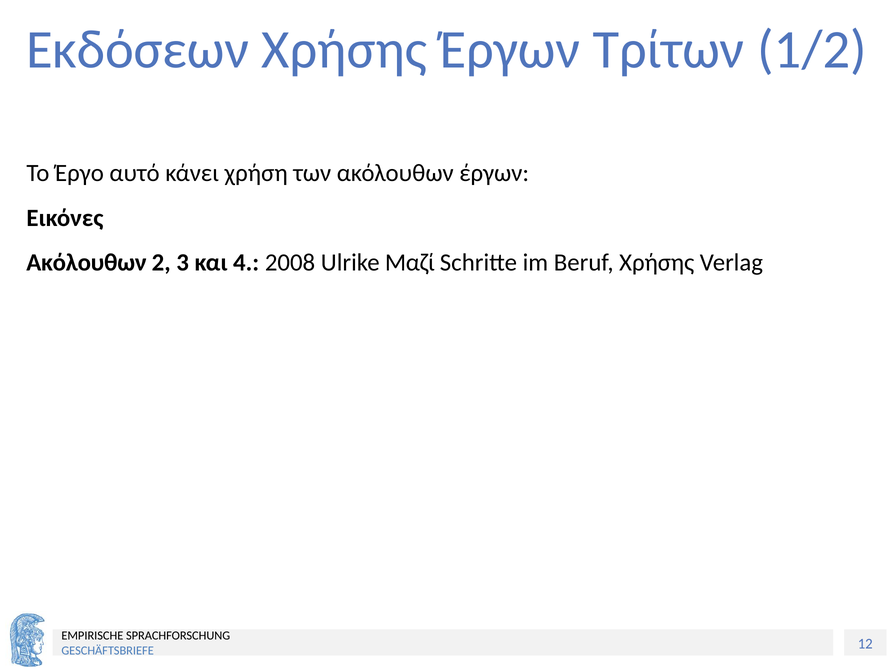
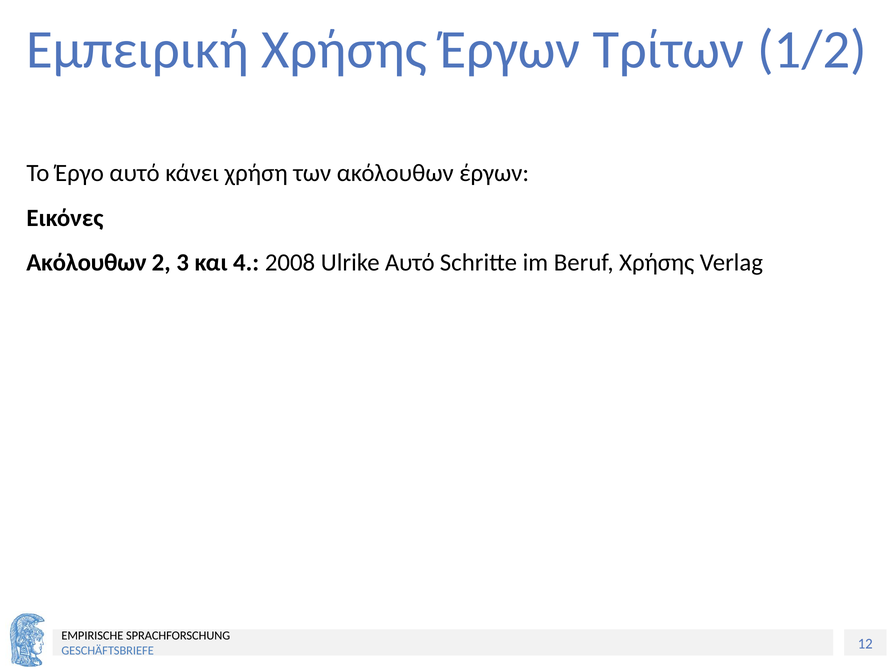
Εκδόσεων: Εκδόσεων -> Εμπειρική
Ulrike Μαζί: Μαζί -> Αυτό
